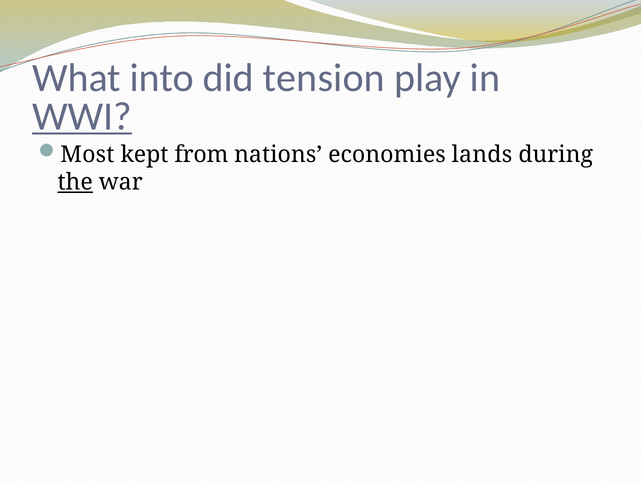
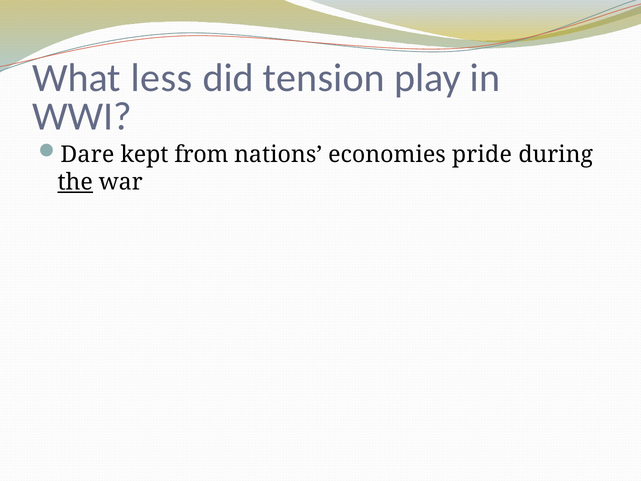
into: into -> less
WWI underline: present -> none
Most: Most -> Dare
lands: lands -> pride
